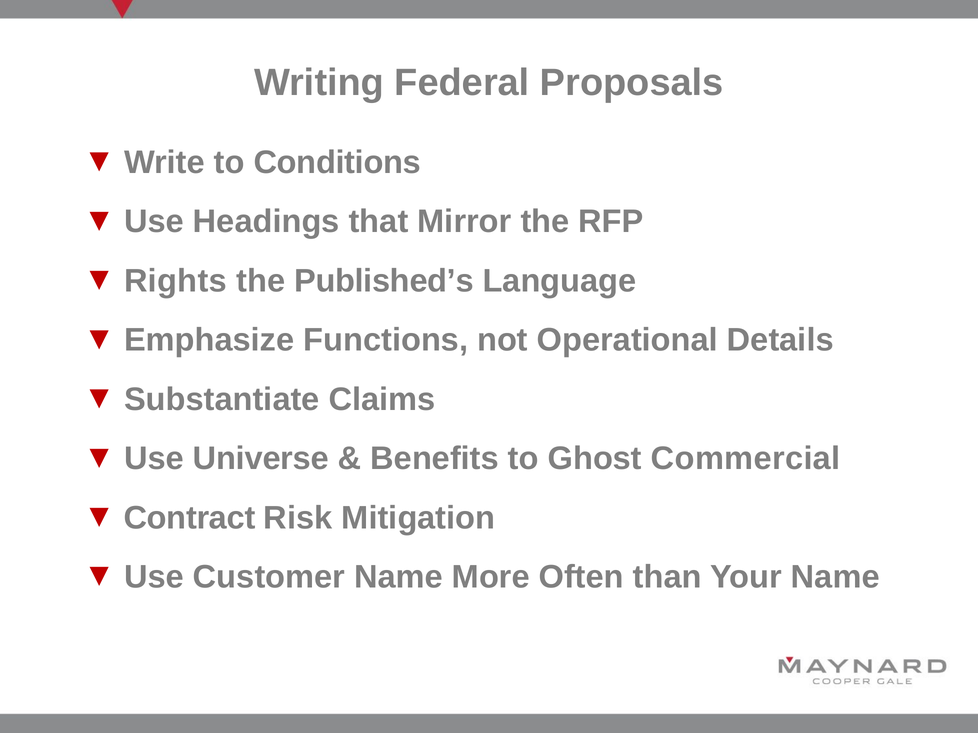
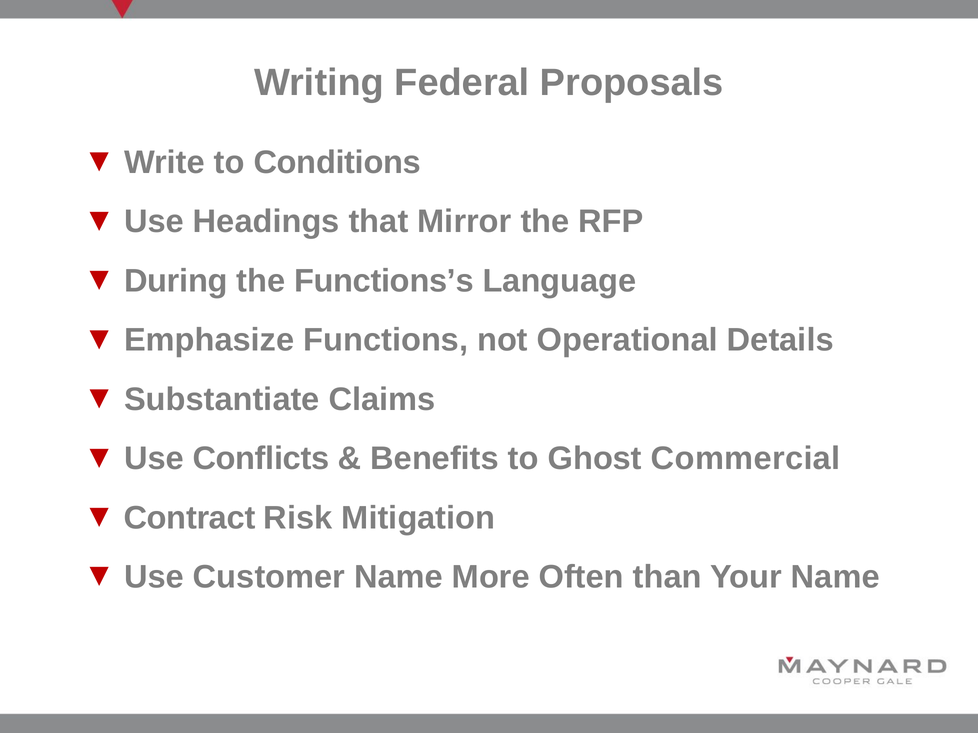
Rights: Rights -> During
Published’s: Published’s -> Functions’s
Universe: Universe -> Conflicts
